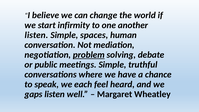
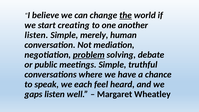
the underline: none -> present
infirmity: infirmity -> creating
spaces: spaces -> merely
